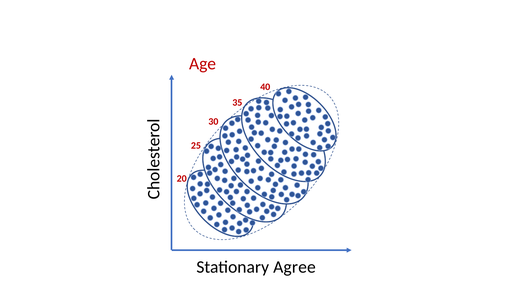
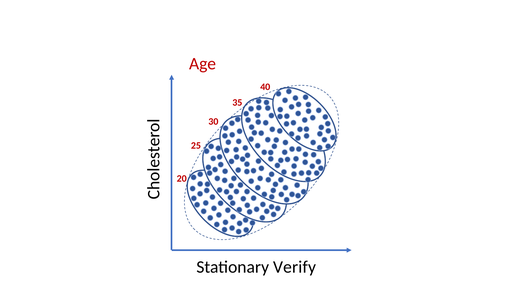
Agree: Agree -> Verify
